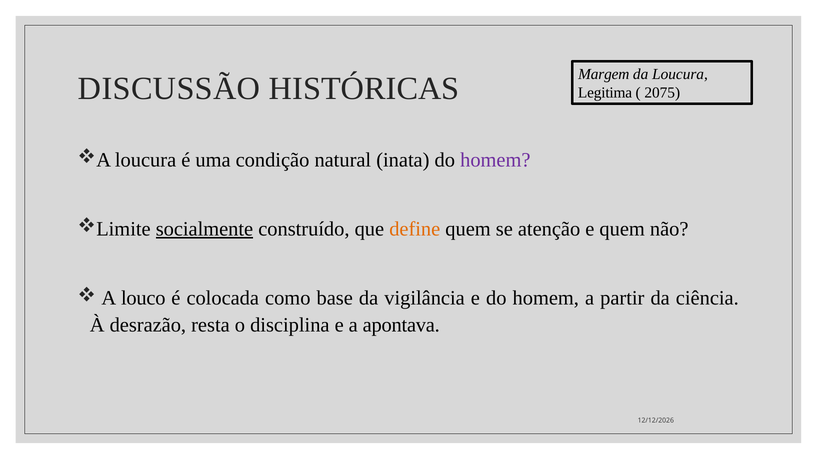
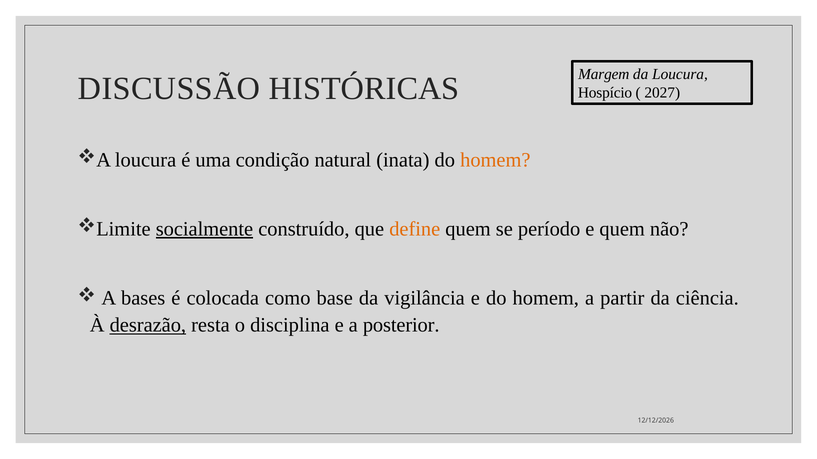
Legitima: Legitima -> Hospício
2075: 2075 -> 2027
homem at (495, 160) colour: purple -> orange
atenção: atenção -> período
louco: louco -> bases
desrazão underline: none -> present
apontava: apontava -> posterior
